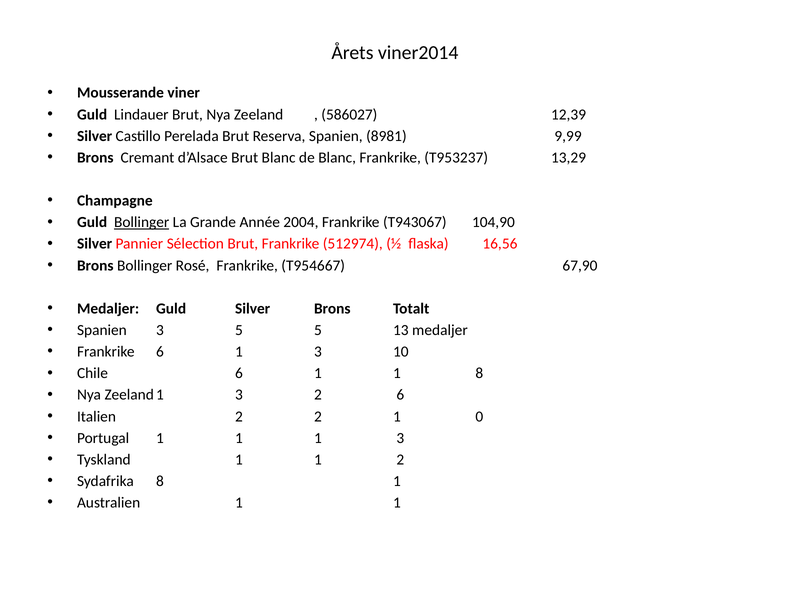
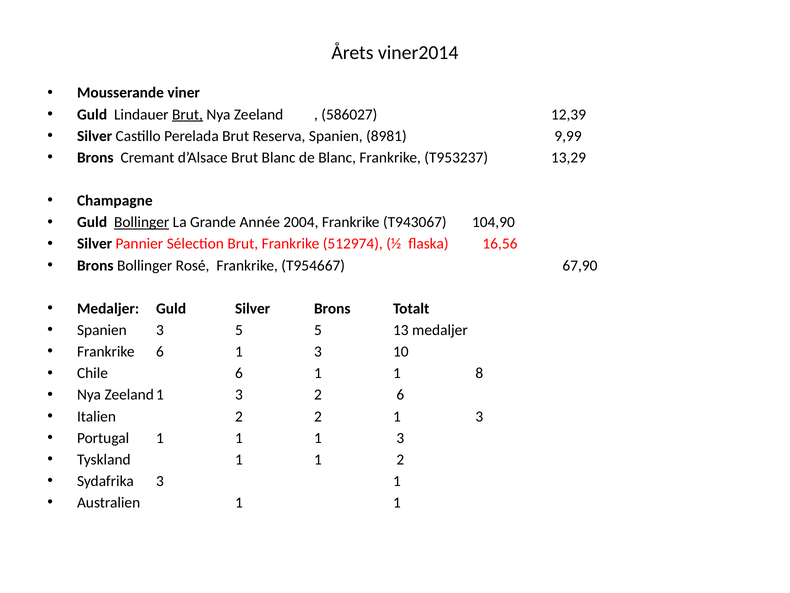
Brut at (187, 114) underline: none -> present
2 1 0: 0 -> 3
Sydafrika 8: 8 -> 3
